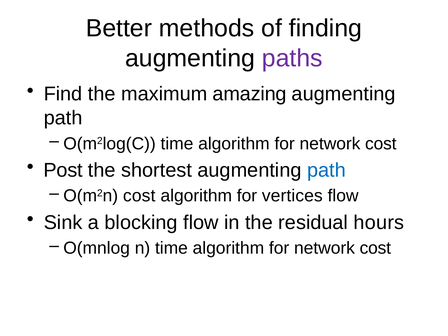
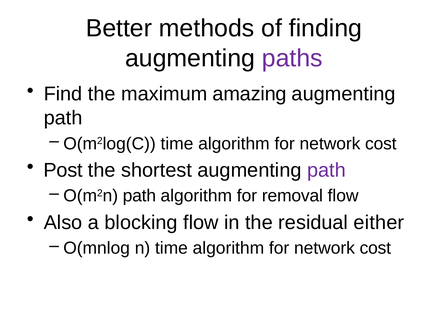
path at (327, 170) colour: blue -> purple
O(m2n cost: cost -> path
vertices: vertices -> removal
Sink: Sink -> Also
hours: hours -> either
